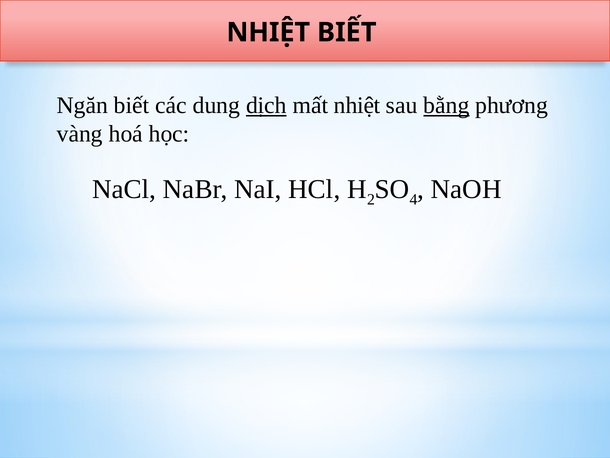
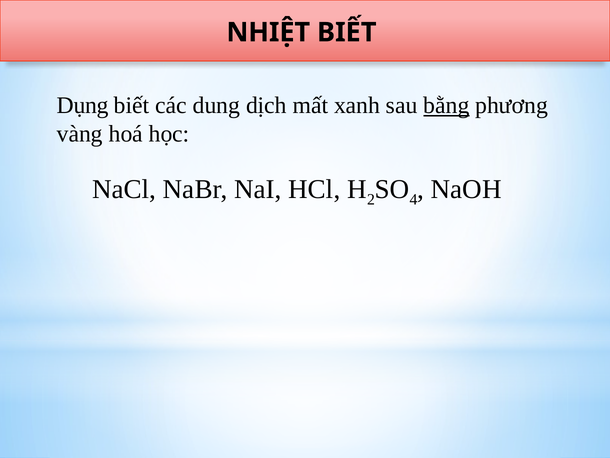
Ngăn: Ngăn -> Dụng
dịch underline: present -> none
mất nhiệt: nhiệt -> xanh
